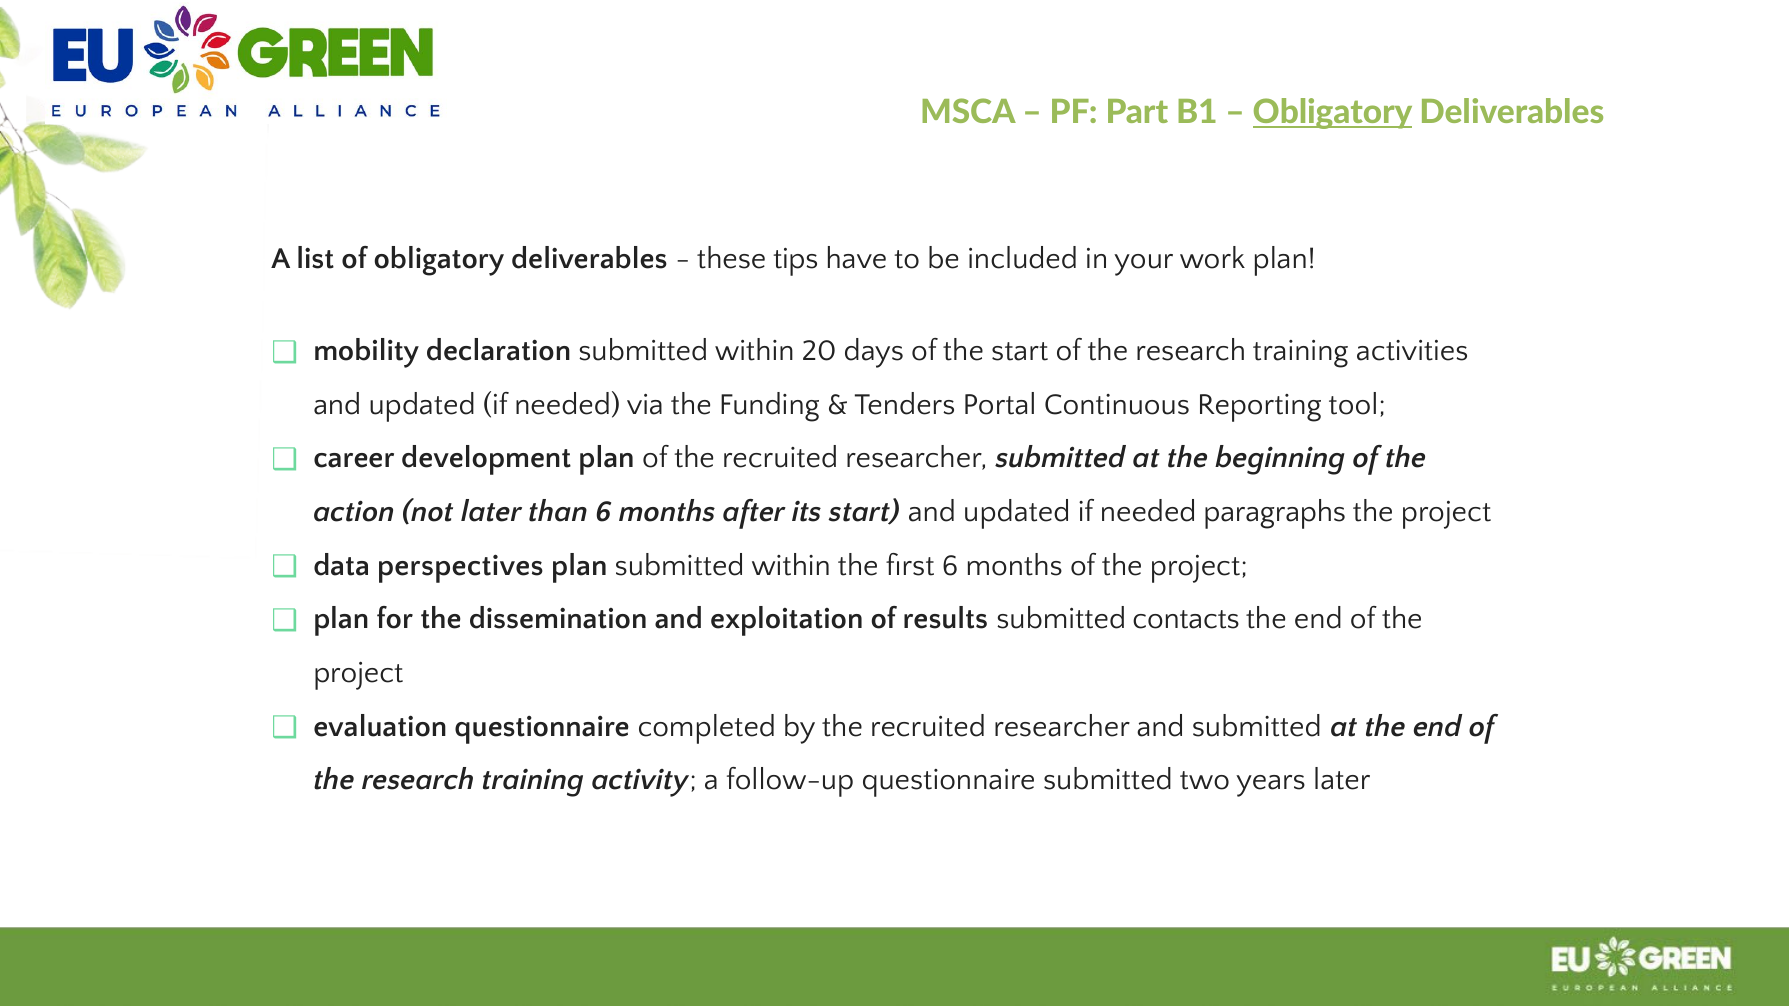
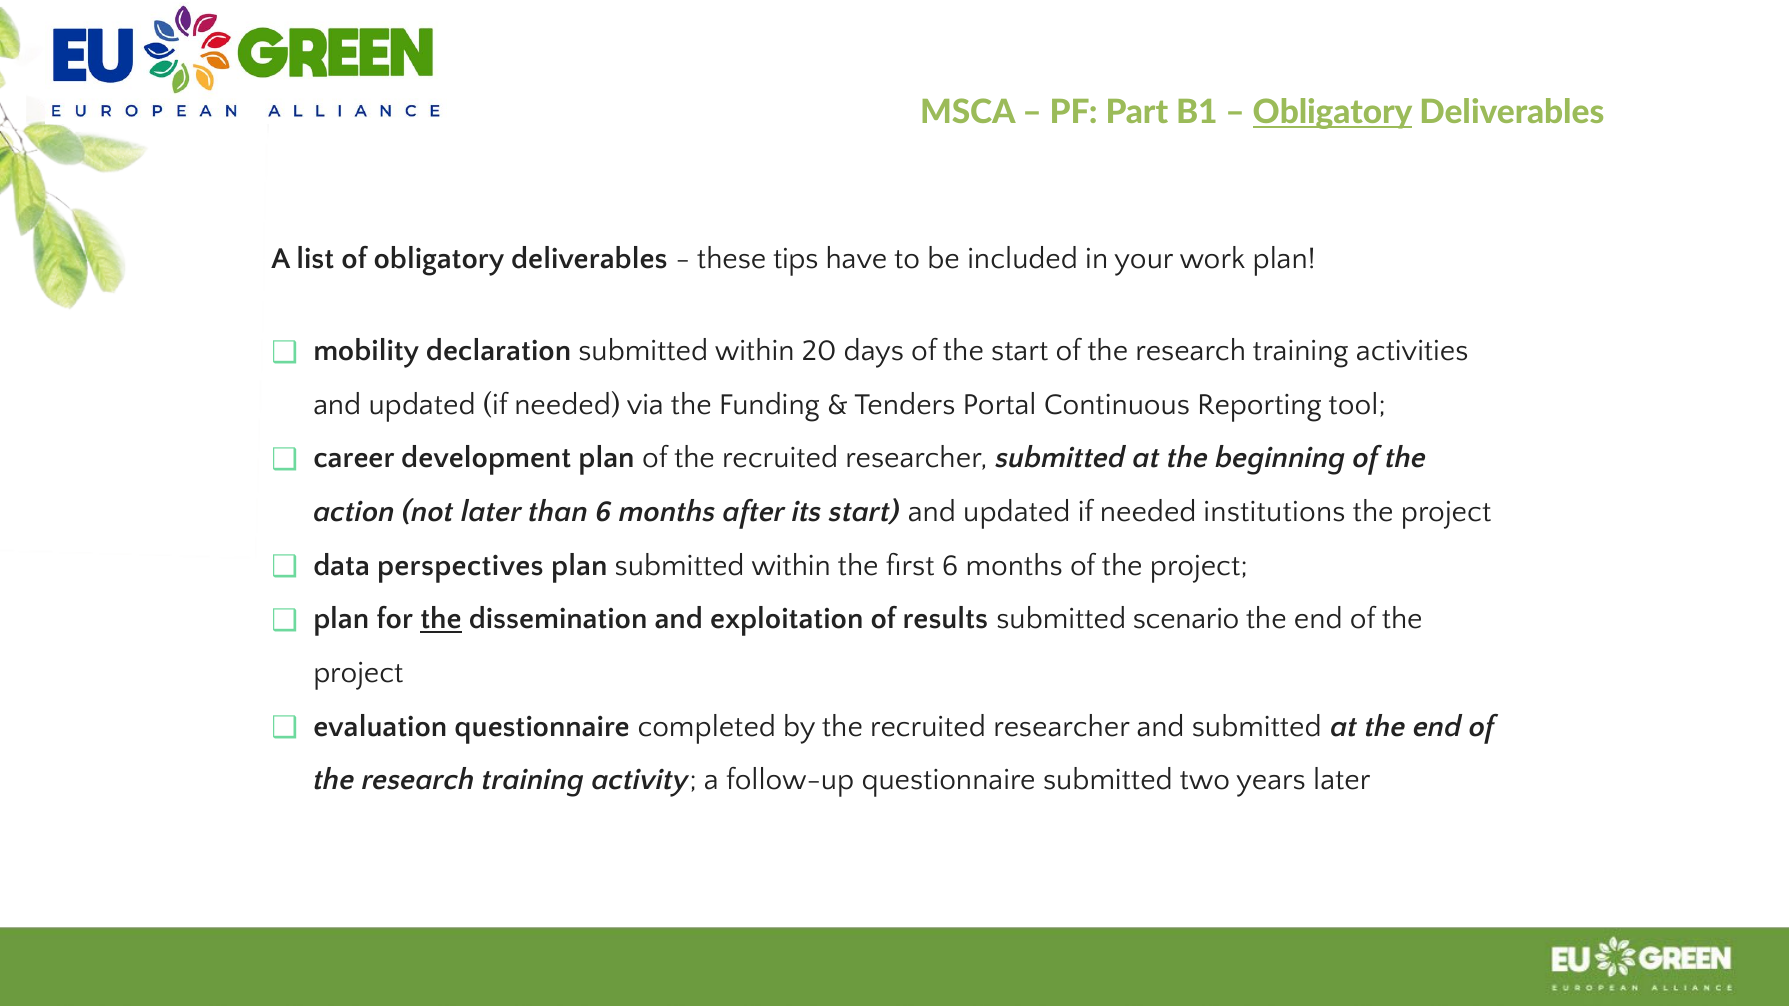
paragraphs: paragraphs -> institutions
the at (441, 619) underline: none -> present
contacts: contacts -> scenario
